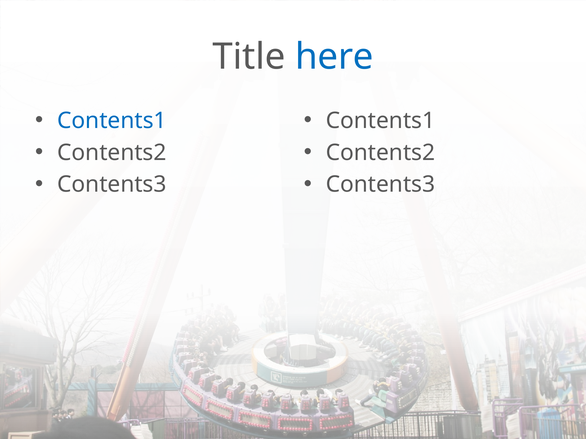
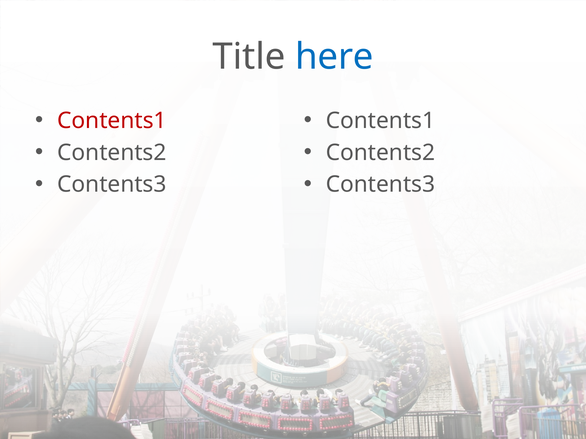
Contents1 at (112, 121) colour: blue -> red
